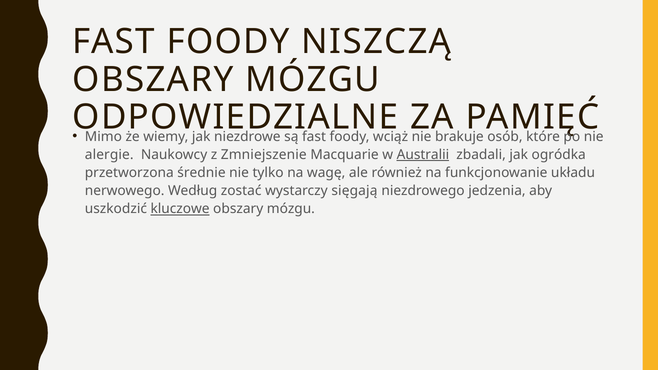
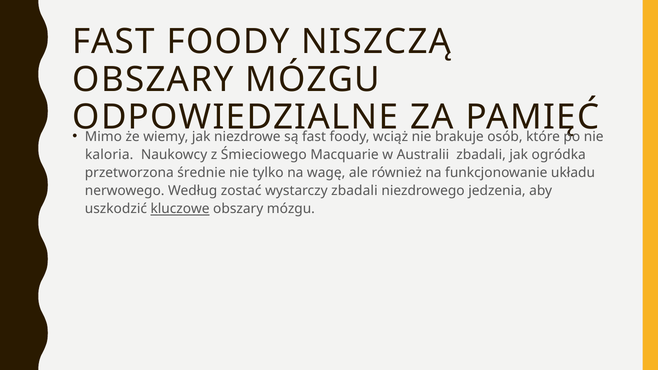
alergie: alergie -> kaloria
Zmniejszenie: Zmniejszenie -> Śmieciowego
Australii underline: present -> none
wystarczy sięgają: sięgają -> zbadali
